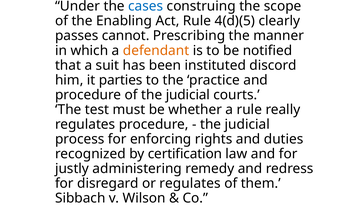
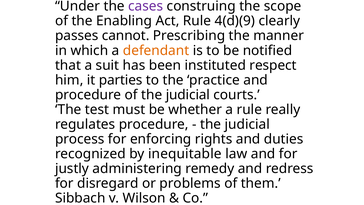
cases colour: blue -> purple
4(d)(5: 4(d)(5 -> 4(d)(9
discord: discord -> respect
certification: certification -> inequitable
or regulates: regulates -> problems
